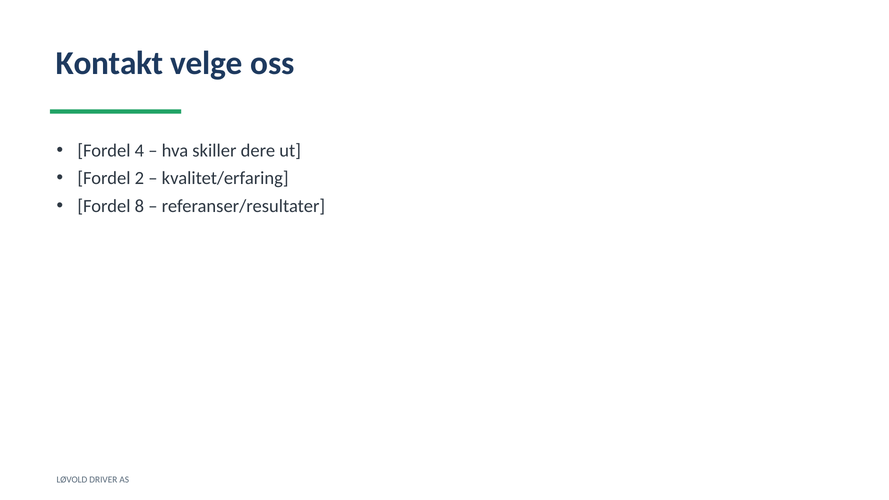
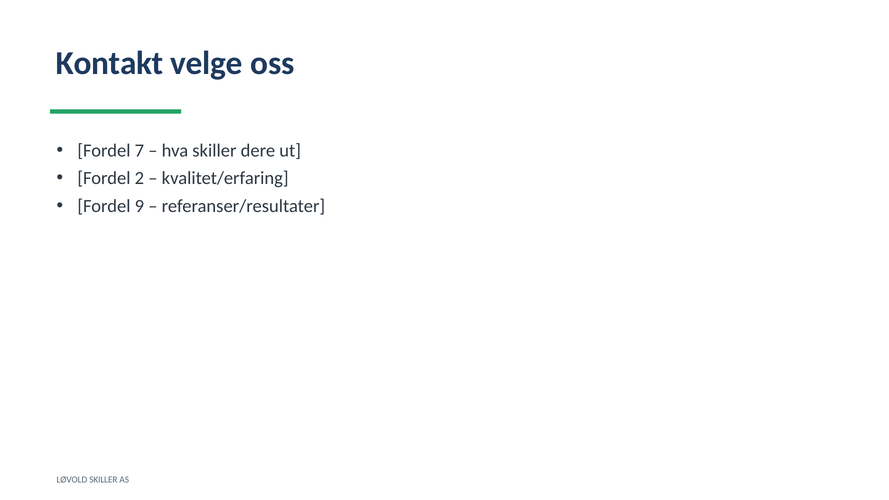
4: 4 -> 7
8: 8 -> 9
LØVOLD DRIVER: DRIVER -> SKILLER
